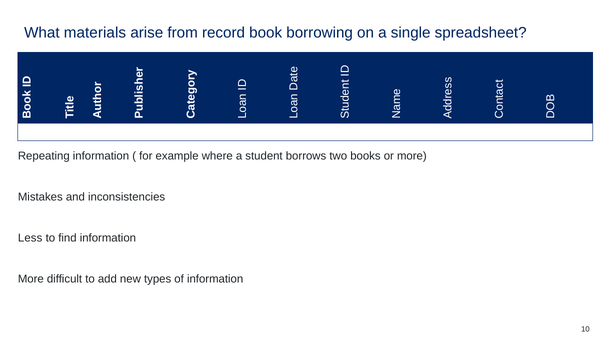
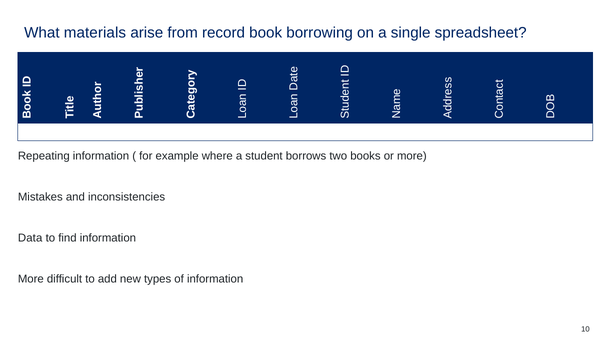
Less: Less -> Data
